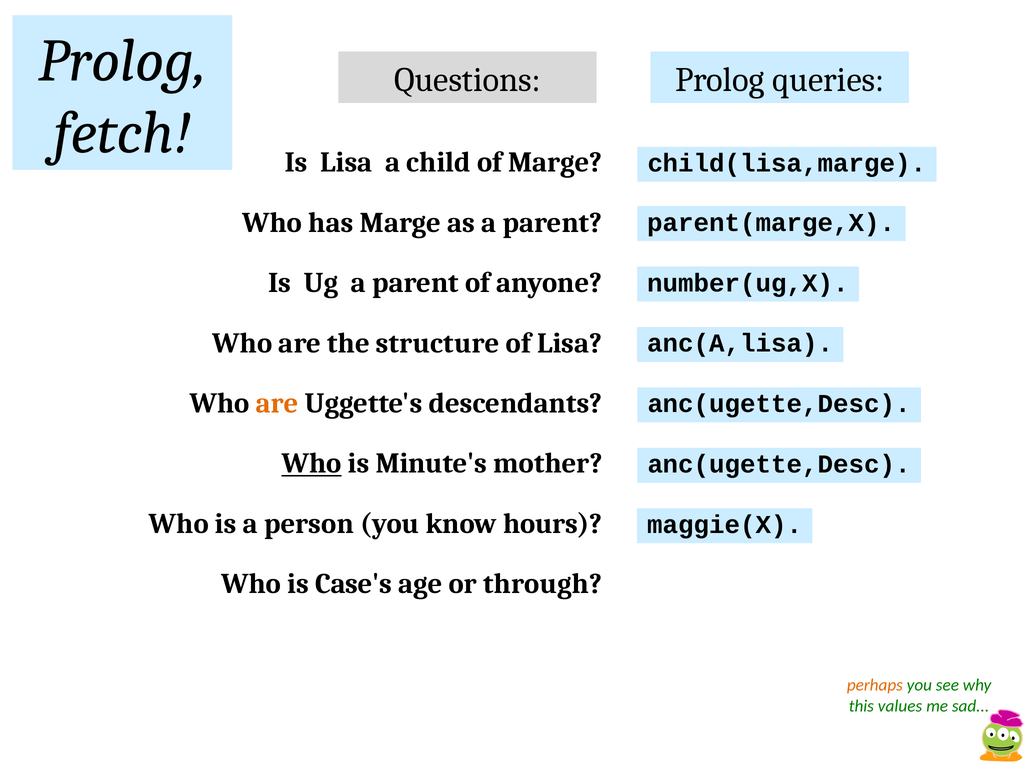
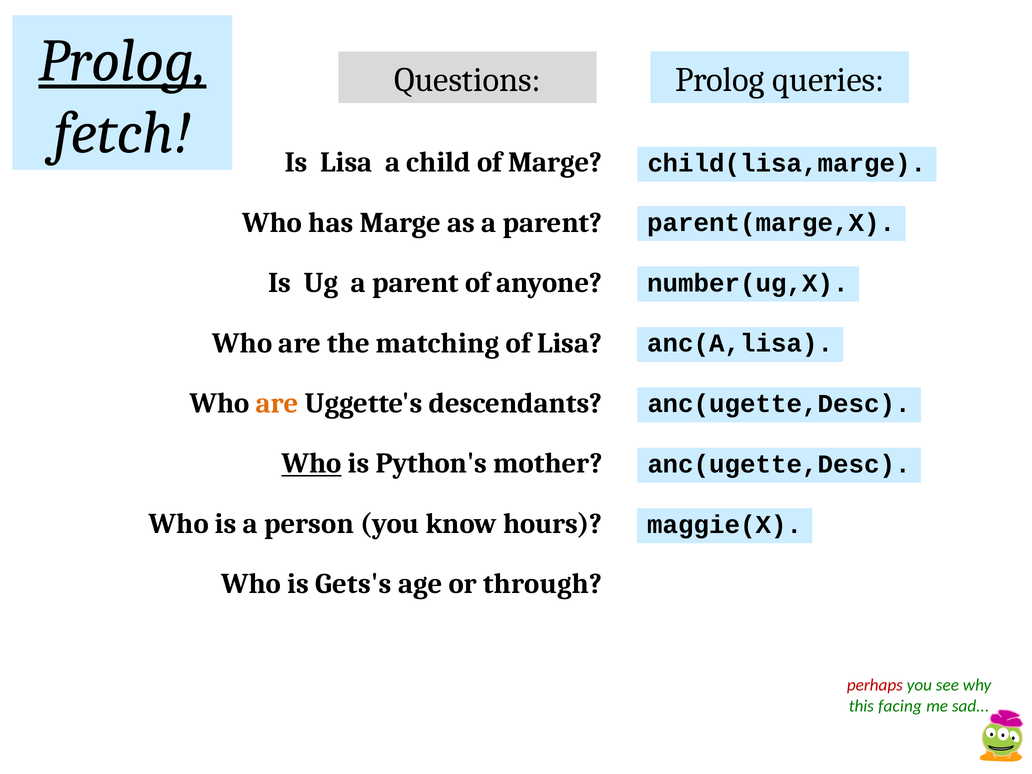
Prolog at (122, 61) underline: none -> present
structure: structure -> matching
Minute's: Minute's -> Python's
Case's: Case's -> Gets's
perhaps colour: orange -> red
values: values -> facing
